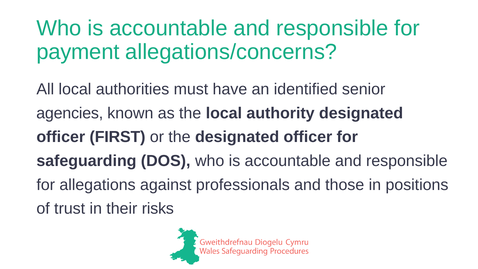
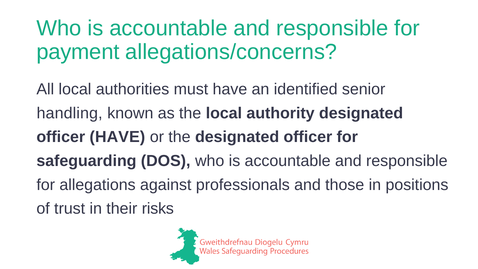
agencies: agencies -> handling
officer FIRST: FIRST -> HAVE
